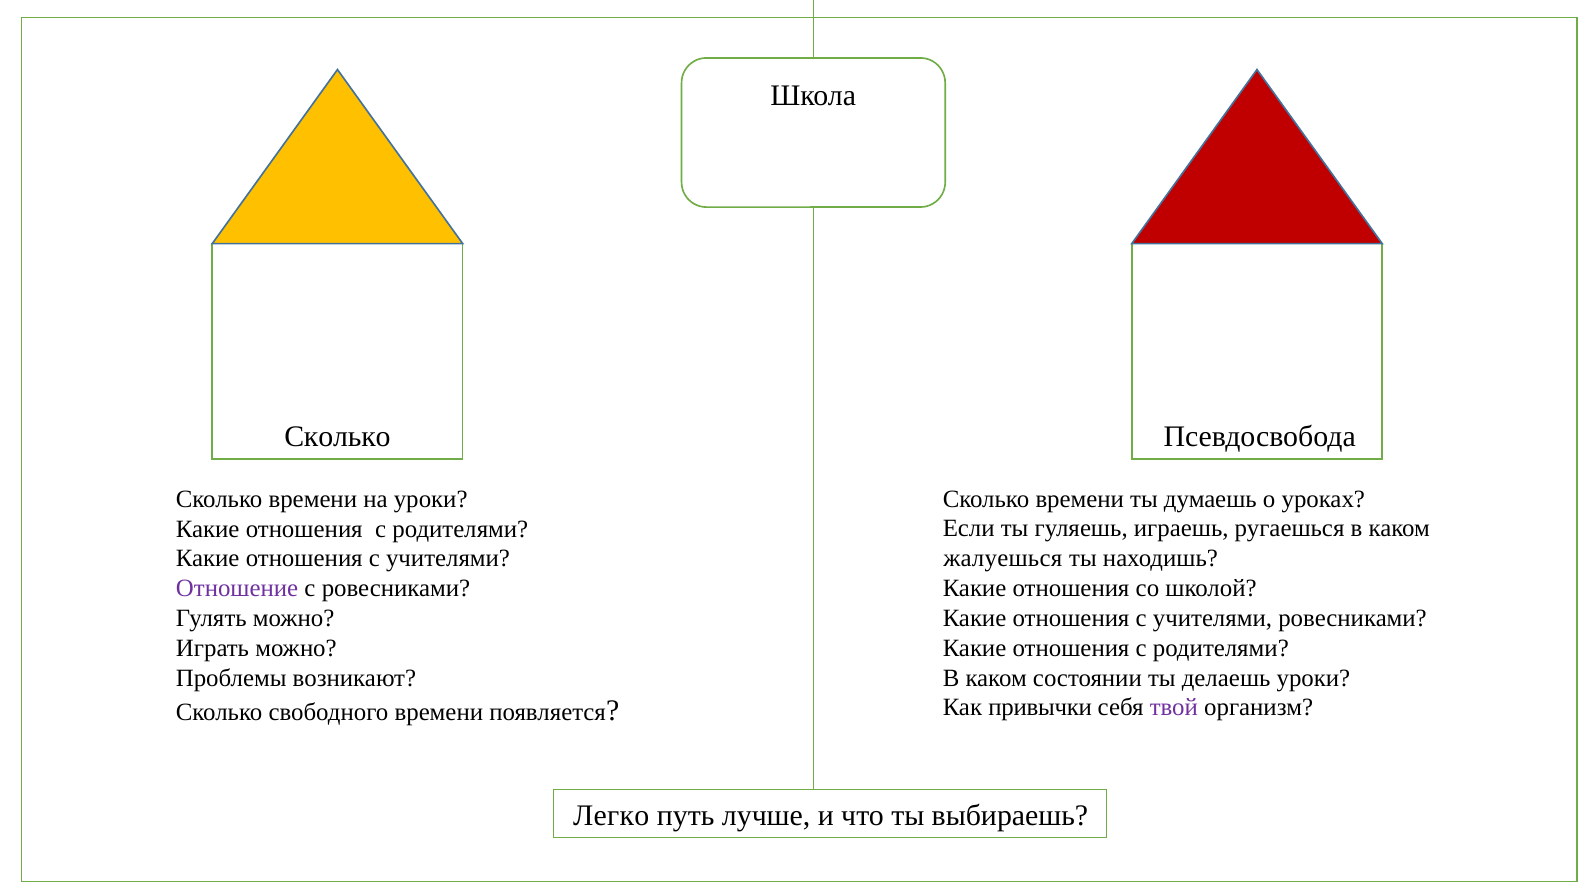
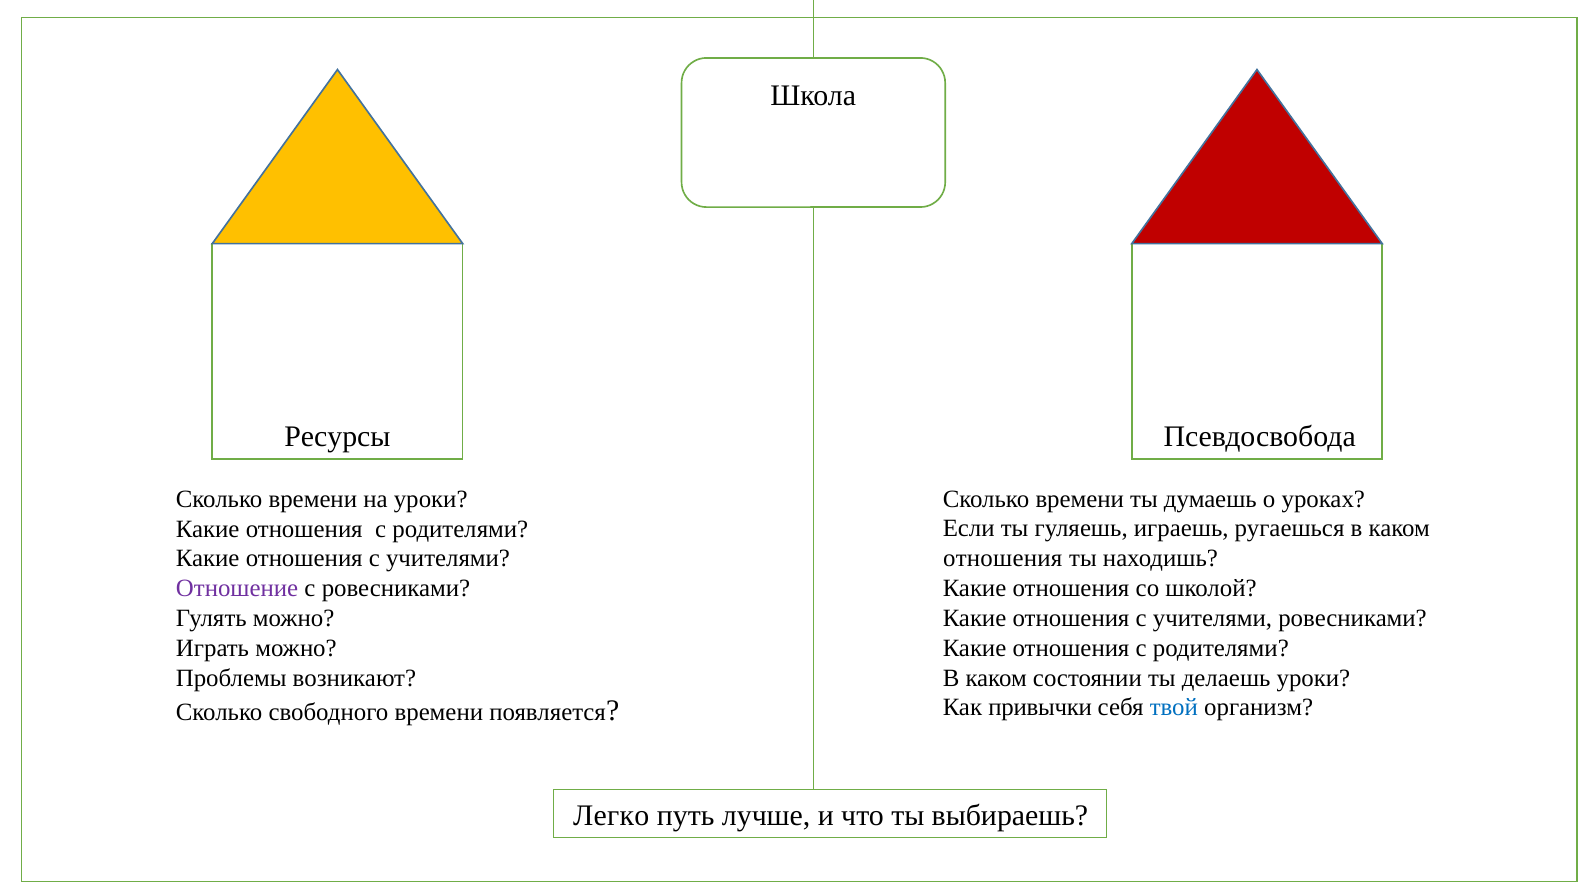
Сколько at (337, 437): Сколько -> Ресурсы
жалуешься at (1003, 559): жалуешься -> отношения
твой colour: purple -> blue
